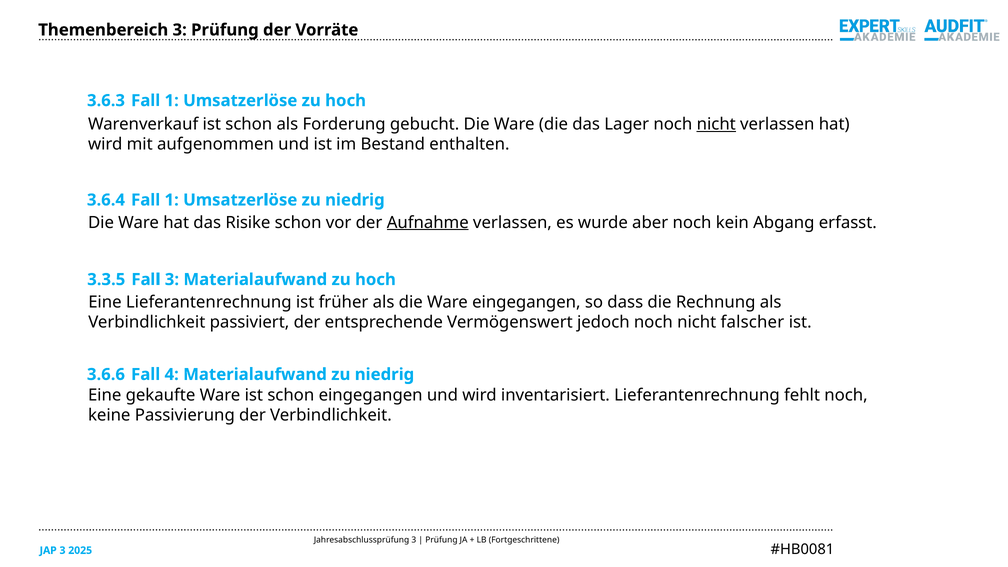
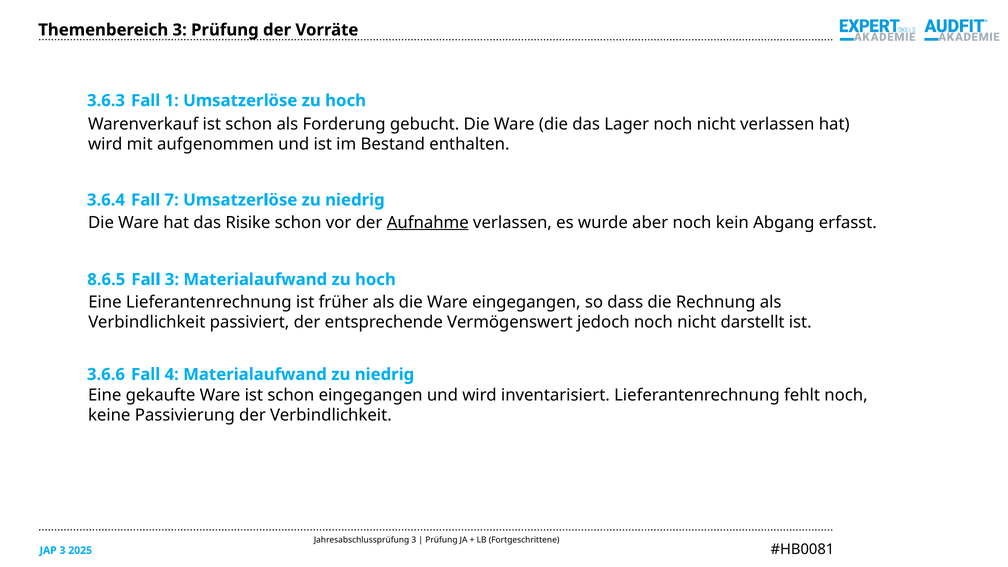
nicht at (716, 124) underline: present -> none
3.6.4 Fall 1: 1 -> 7
3.3.5: 3.3.5 -> 8.6.5
falscher: falscher -> darstellt
